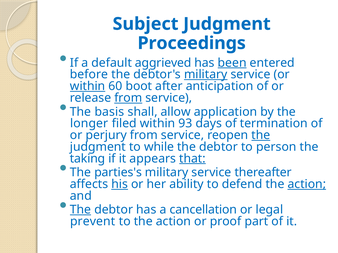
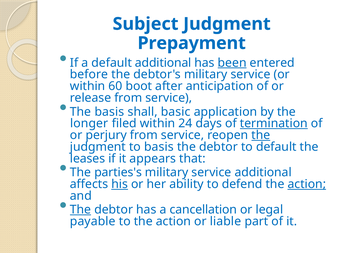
Proceedings: Proceedings -> Prepayment
default aggrieved: aggrieved -> additional
military at (206, 75) underline: present -> none
within at (88, 86) underline: present -> none
from at (128, 98) underline: present -> none
allow: allow -> basic
93: 93 -> 24
termination underline: none -> present
to while: while -> basis
to person: person -> default
taking: taking -> leases
that underline: present -> none
service thereafter: thereafter -> additional
prevent: prevent -> payable
proof: proof -> liable
